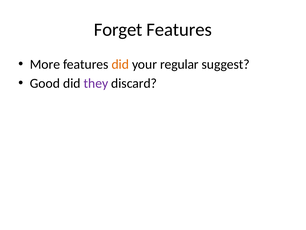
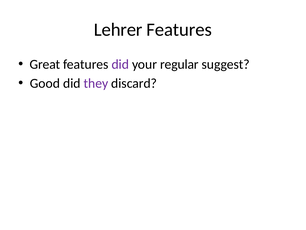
Forget: Forget -> Lehrer
More: More -> Great
did at (120, 64) colour: orange -> purple
